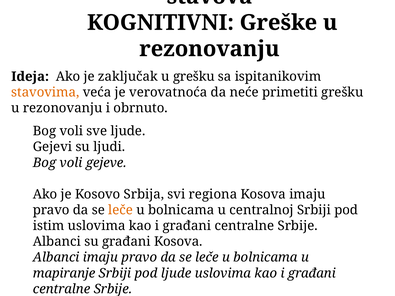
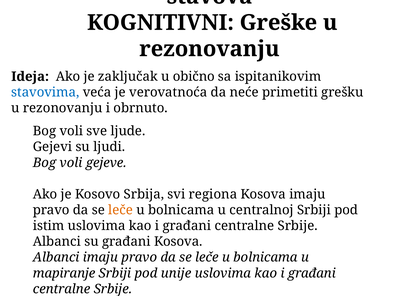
u grešku: grešku -> obično
stavovima colour: orange -> blue
pod ljude: ljude -> unije
